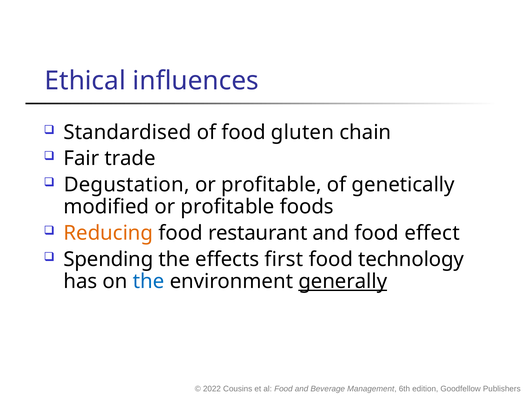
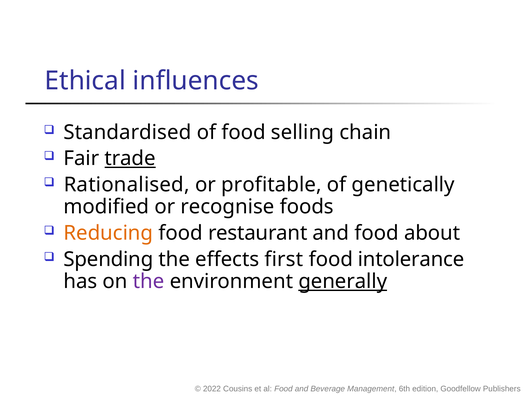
gluten: gluten -> selling
trade underline: none -> present
Degustation: Degustation -> Rationalised
modified or profitable: profitable -> recognise
effect: effect -> about
technology: technology -> intolerance
the at (149, 281) colour: blue -> purple
